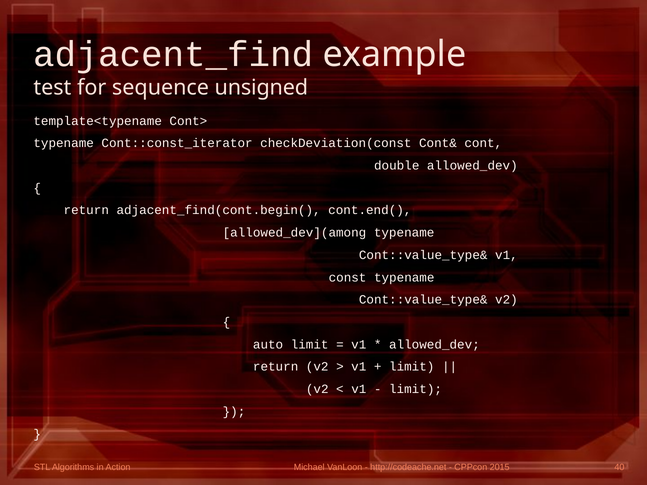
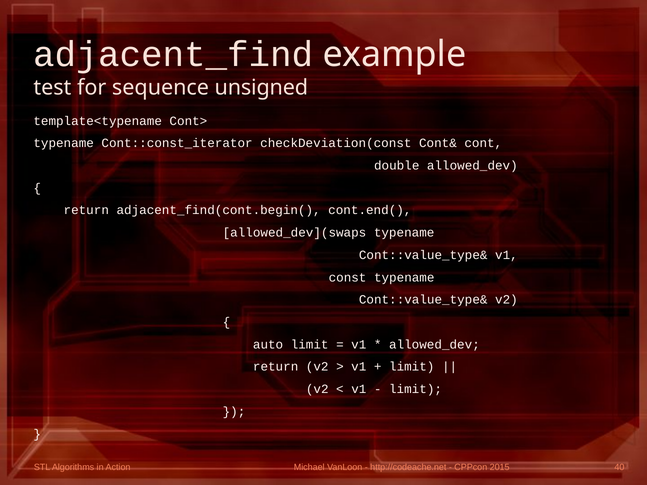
allowed_dev](among: allowed_dev](among -> allowed_dev](swaps
